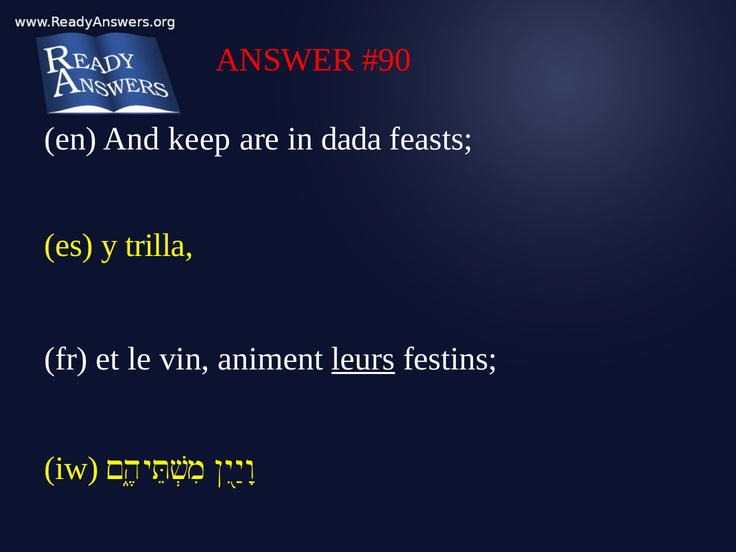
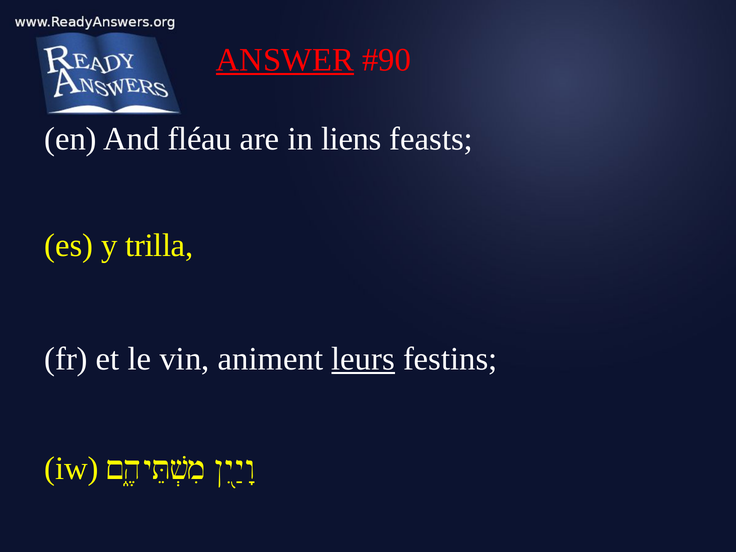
ANSWER underline: none -> present
keep: keep -> fléau
dada: dada -> liens
